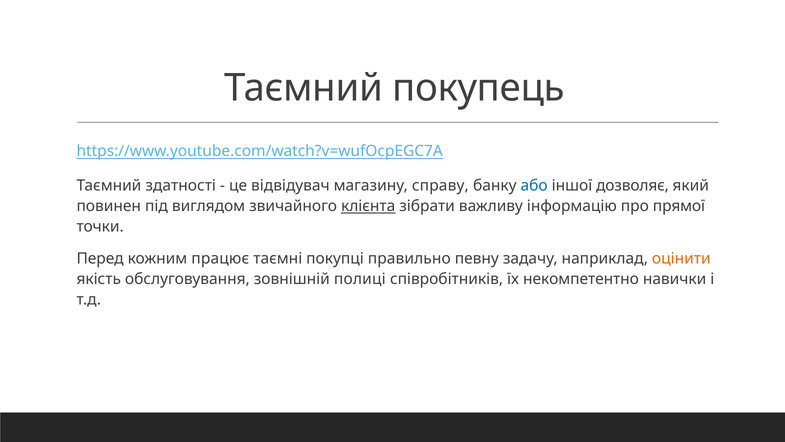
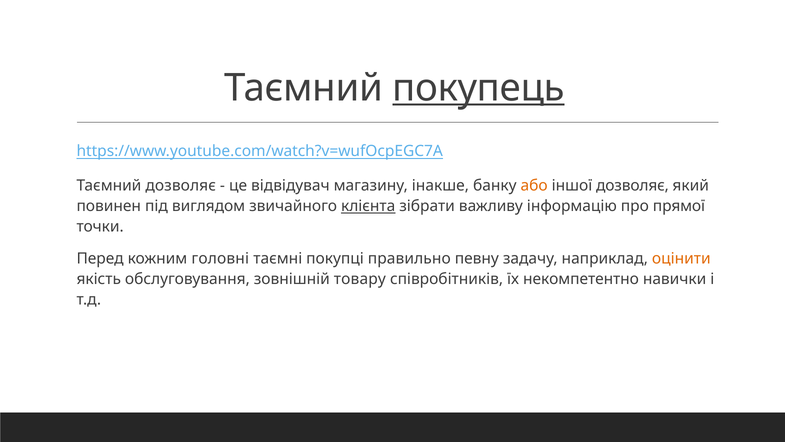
покупець underline: none -> present
Таємний здатності: здатності -> дозволяє
справу: справу -> інакше
або colour: blue -> orange
працює: працює -> головні
полиці: полиці -> товару
